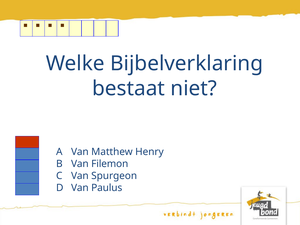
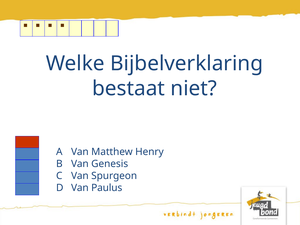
Filemon: Filemon -> Genesis
